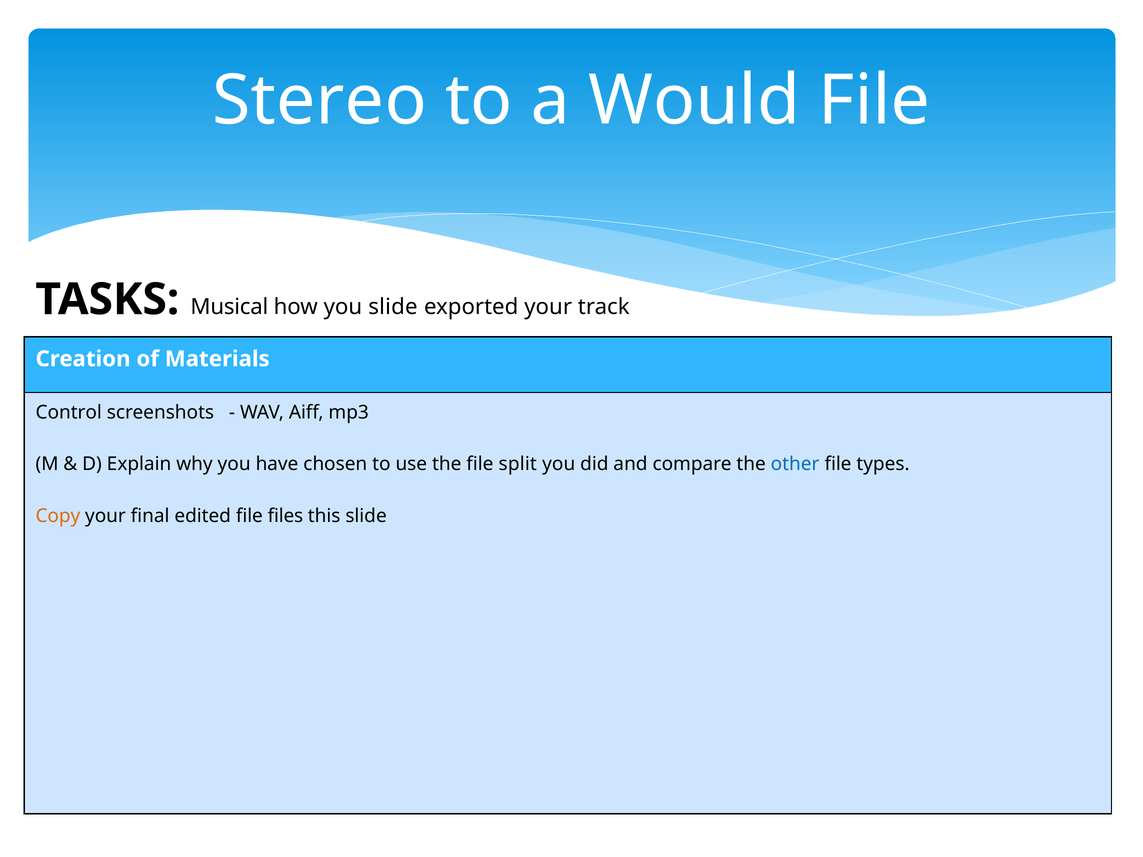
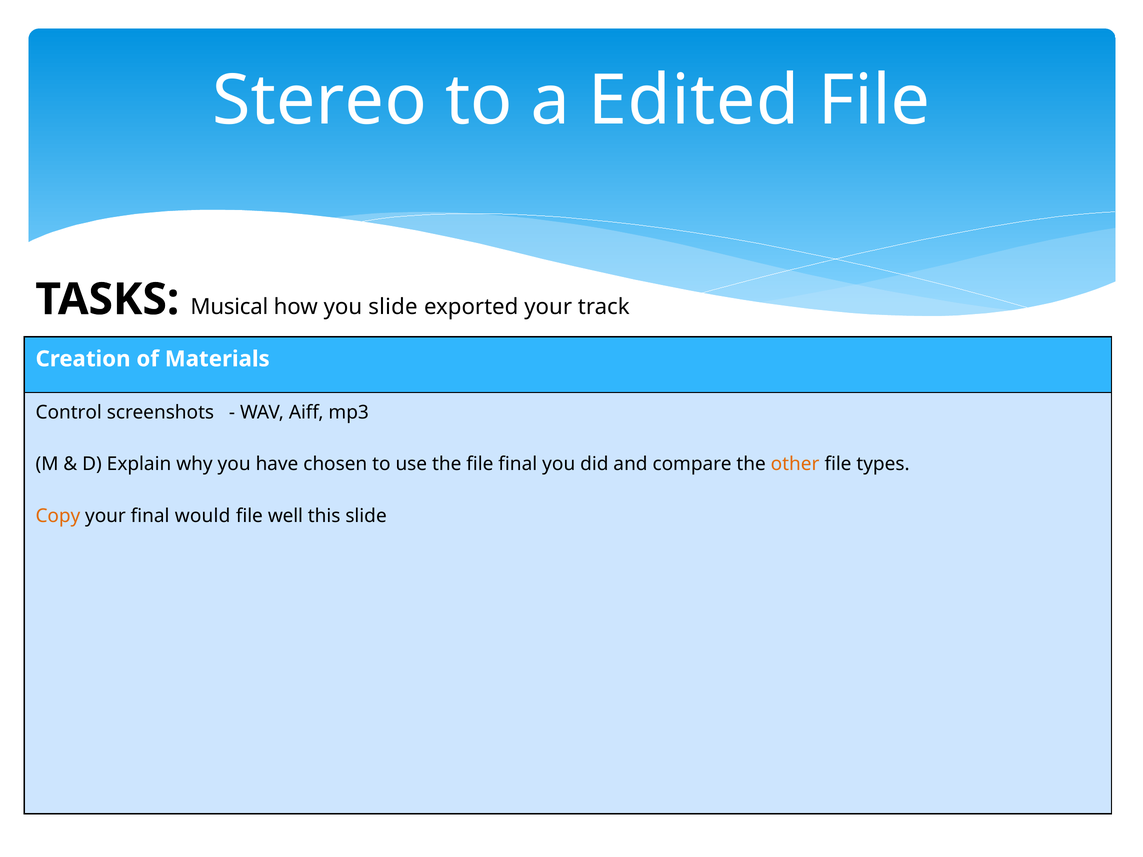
Would: Would -> Edited
file split: split -> final
other colour: blue -> orange
edited: edited -> would
files: files -> well
